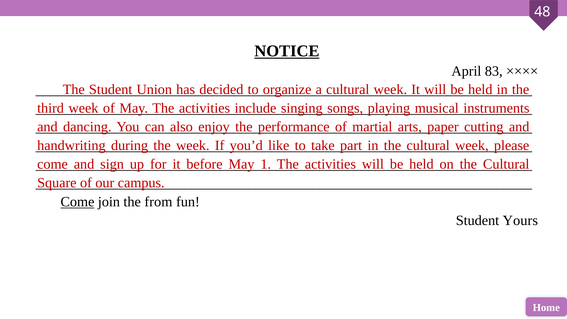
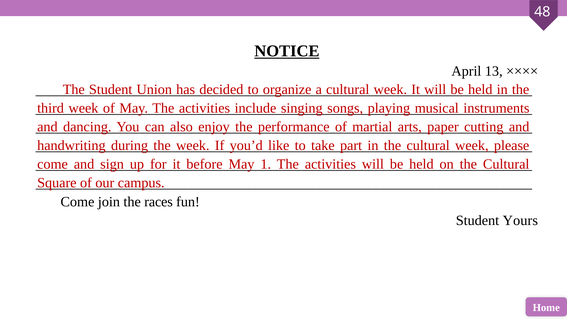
83: 83 -> 13
Come at (77, 202) underline: present -> none
from: from -> races
